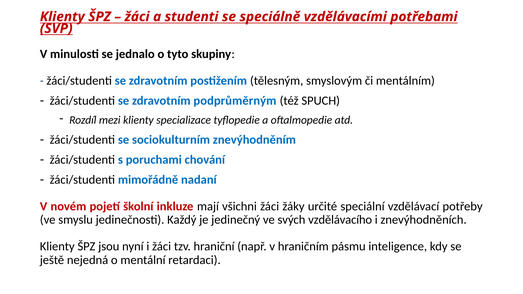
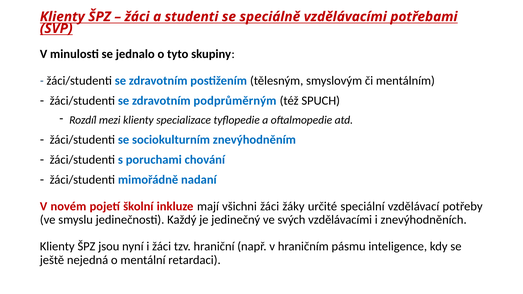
svých vzdělávacího: vzdělávacího -> vzdělávacími
